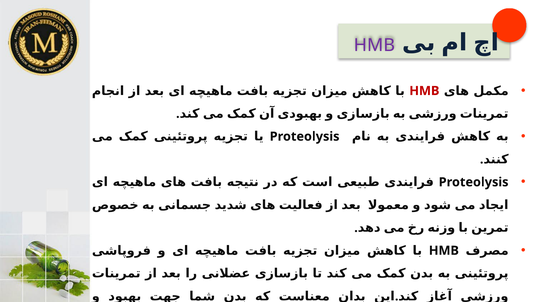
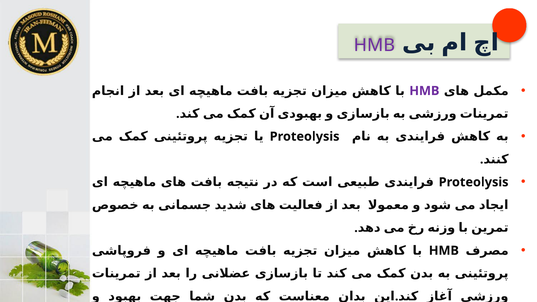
HMB at (424, 91) colour: red -> purple
